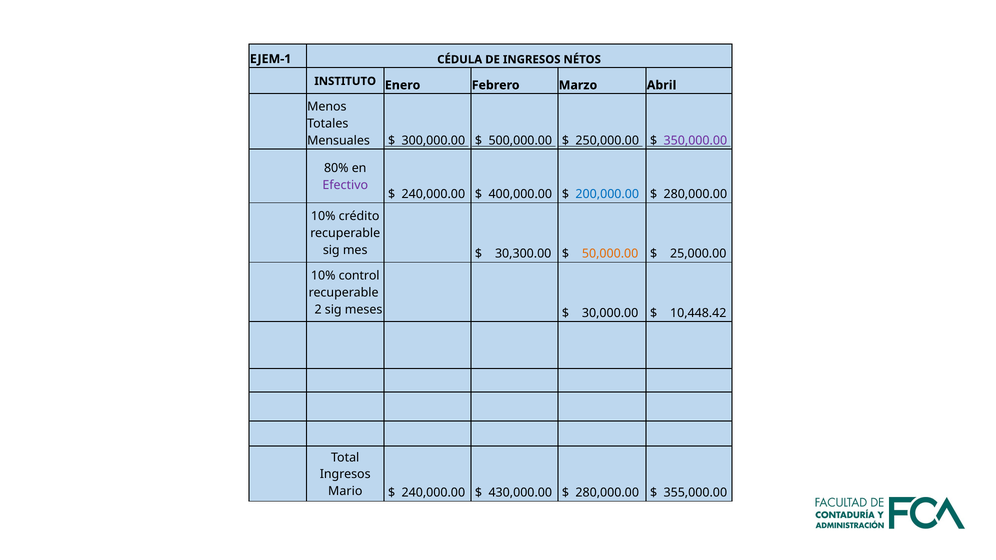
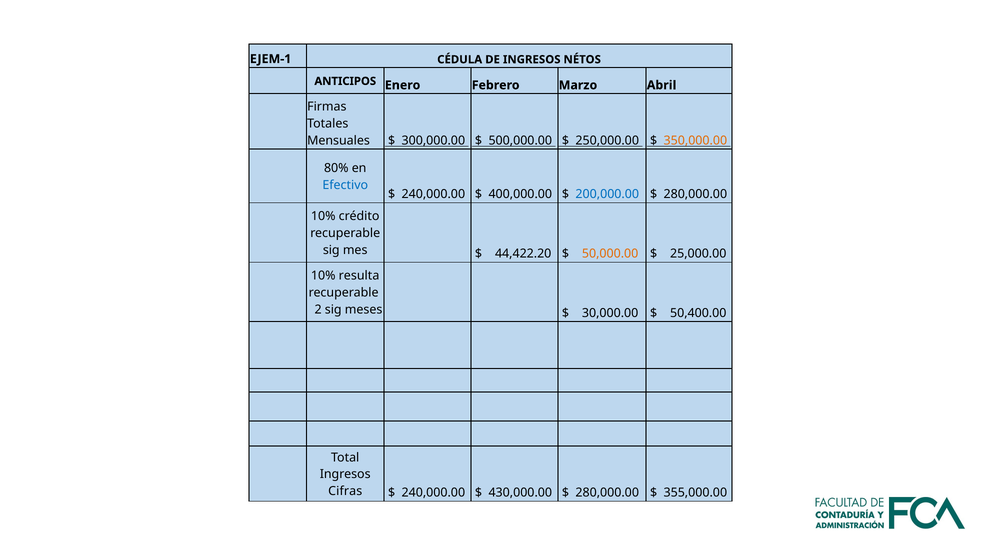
INSTITUTO: INSTITUTO -> ANTICIPOS
Menos: Menos -> Firmas
350,000.00 colour: purple -> orange
Efectivo colour: purple -> blue
30,300.00: 30,300.00 -> 44,422.20
control: control -> resulta
10,448.42: 10,448.42 -> 50,400.00
Mario: Mario -> Cifras
